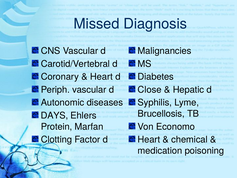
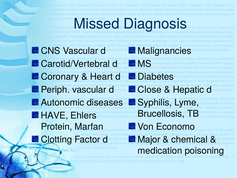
DAYS: DAYS -> HAVE
Heart at (149, 139): Heart -> Major
